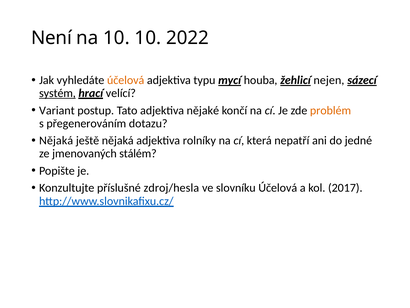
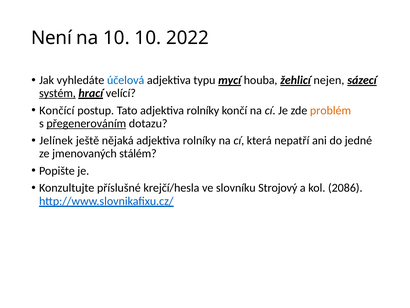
účelová at (126, 80) colour: orange -> blue
Variant: Variant -> Končící
Tato adjektiva nějaké: nějaké -> rolníky
přegenerováním underline: none -> present
Nějaká at (56, 140): Nějaká -> Jelínek
zdroj/hesla: zdroj/hesla -> krejčí/hesla
slovníku Účelová: Účelová -> Strojový
2017: 2017 -> 2086
